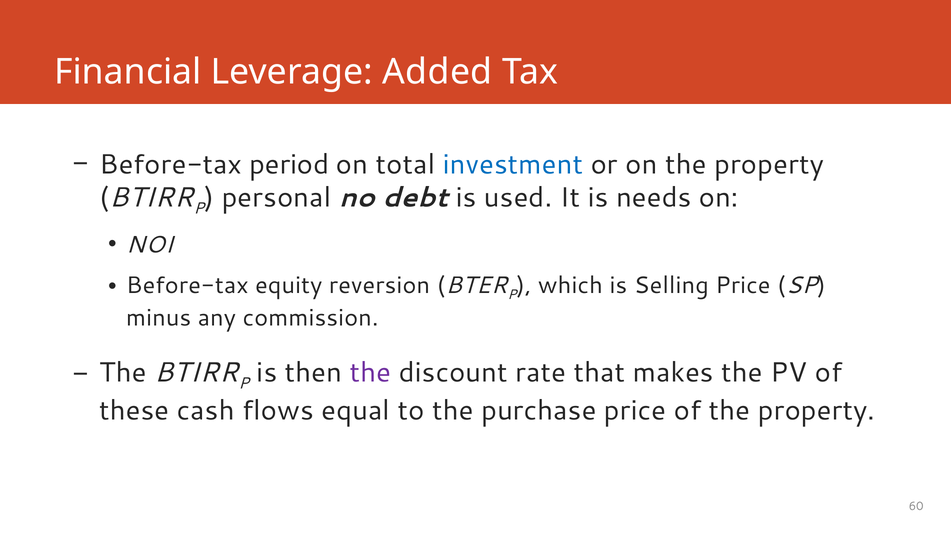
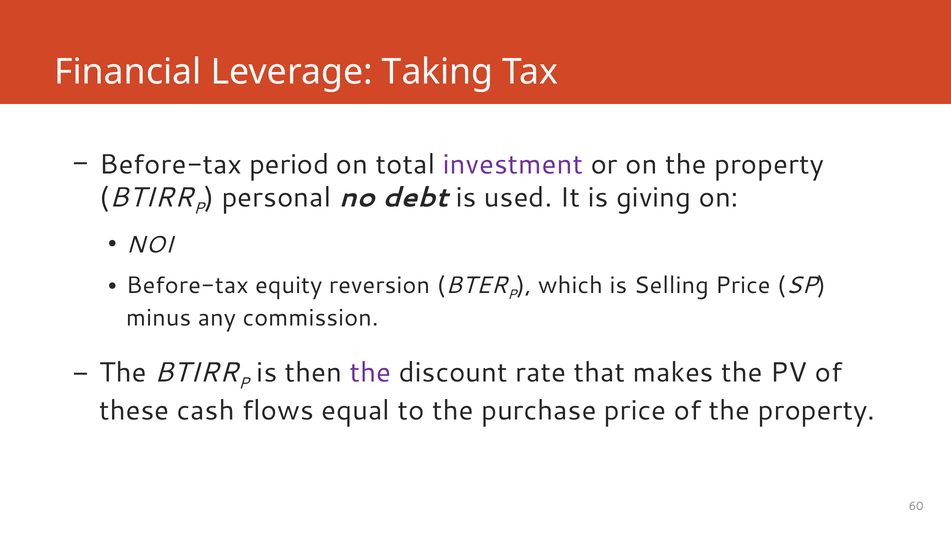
Added: Added -> Taking
investment colour: blue -> purple
needs: needs -> giving
